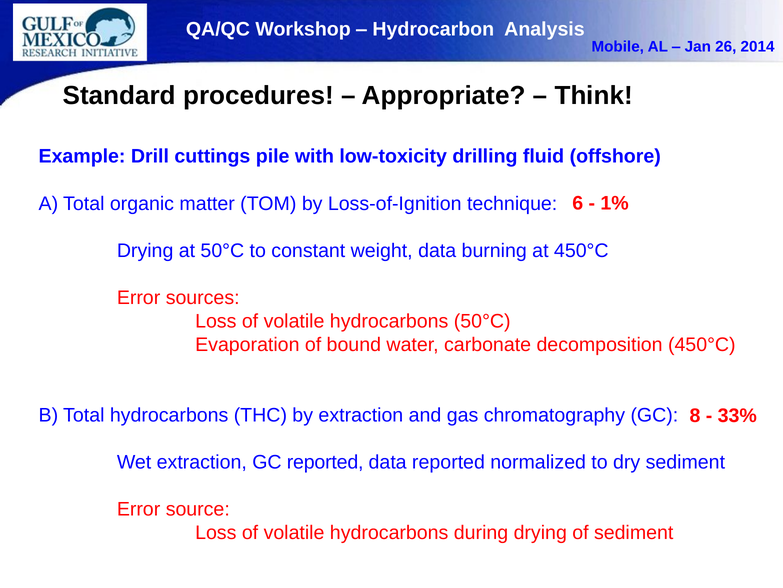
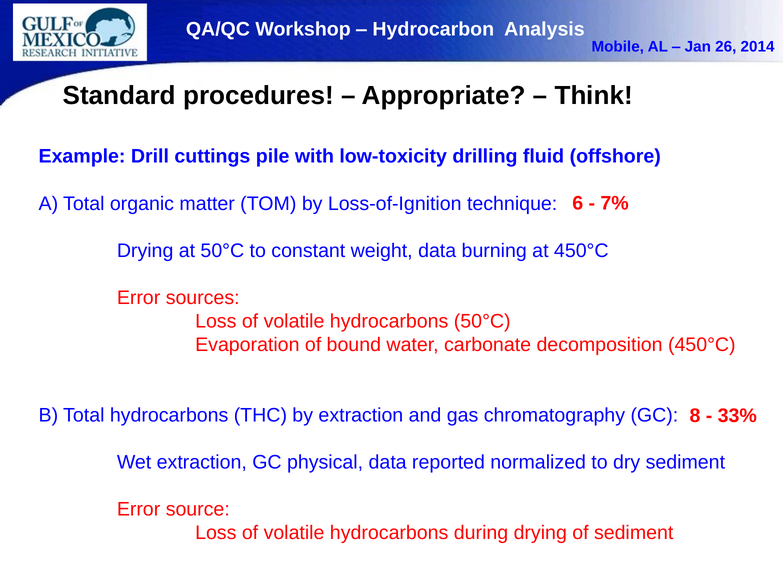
1%: 1% -> 7%
GC reported: reported -> physical
